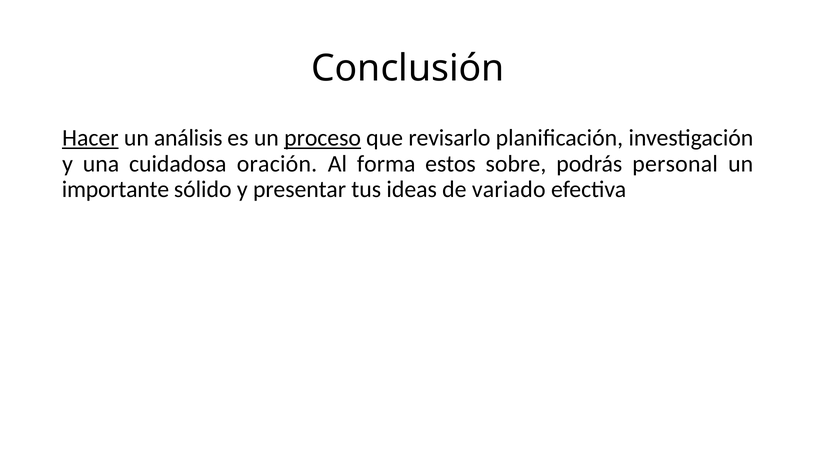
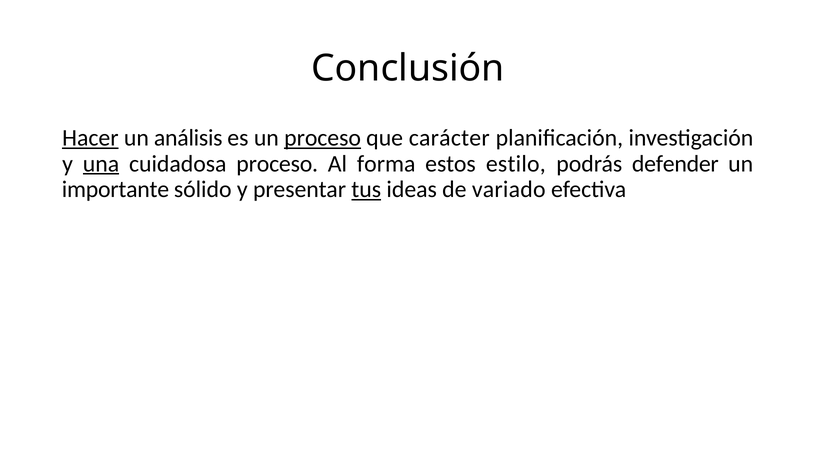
revisarlo: revisarlo -> carácter
una underline: none -> present
cuidadosa oración: oración -> proceso
sobre: sobre -> estilo
personal: personal -> defender
tus underline: none -> present
